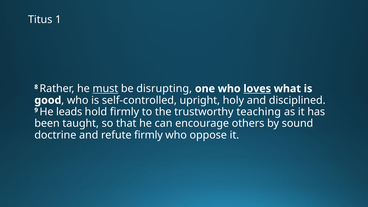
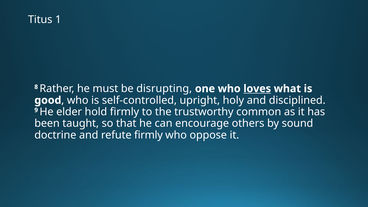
must underline: present -> none
leads: leads -> elder
teaching: teaching -> common
